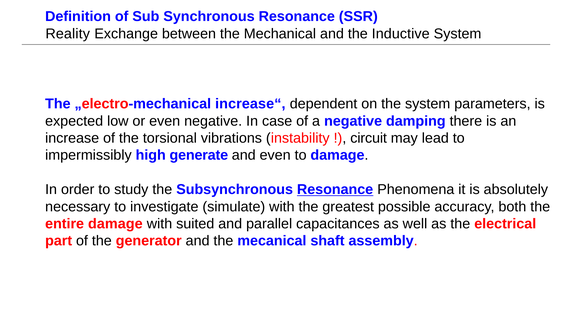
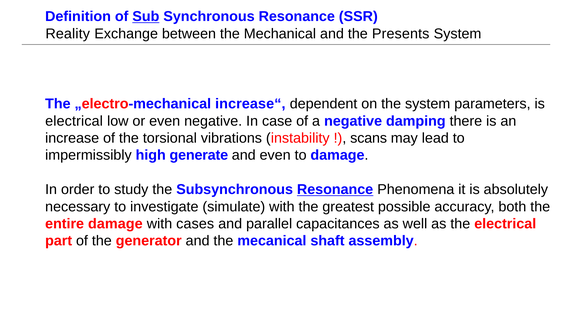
Sub underline: none -> present
Inductive: Inductive -> Presents
expected at (74, 121): expected -> electrical
circuit: circuit -> scans
suited: suited -> cases
